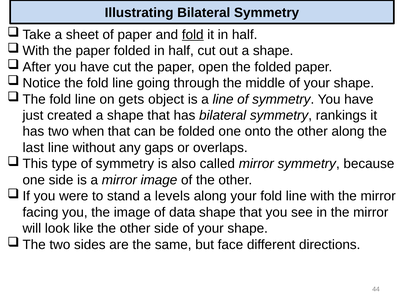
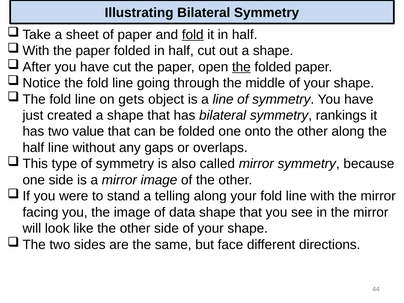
the at (241, 67) underline: none -> present
when: when -> value
last at (33, 148): last -> half
levels: levels -> telling
